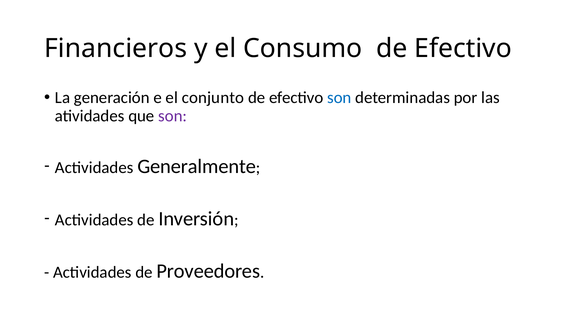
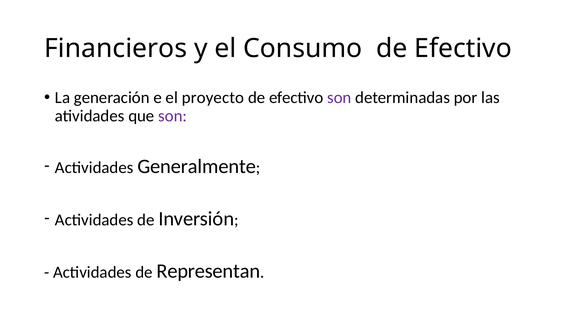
conjunto: conjunto -> proyecto
son at (339, 98) colour: blue -> purple
Proveedores: Proveedores -> Representan
